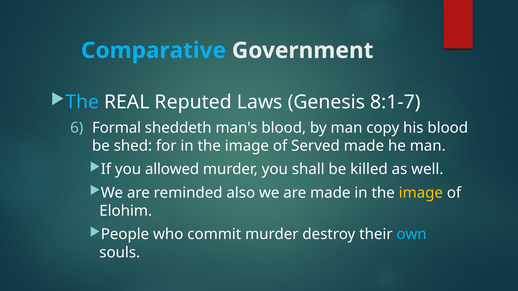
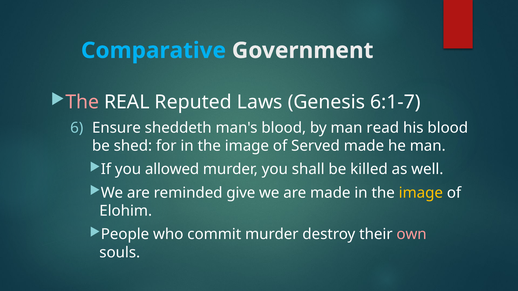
The at (82, 102) colour: light blue -> pink
8:1-7: 8:1-7 -> 6:1-7
Formal: Formal -> Ensure
copy: copy -> read
also: also -> give
own colour: light blue -> pink
